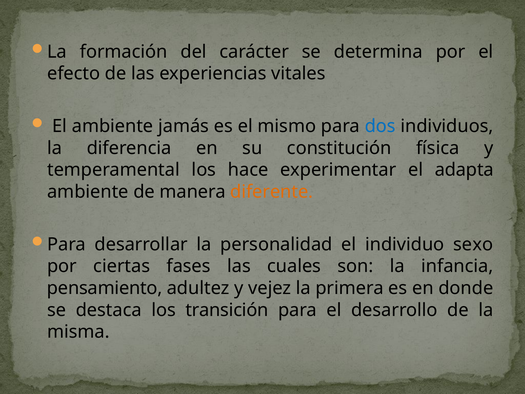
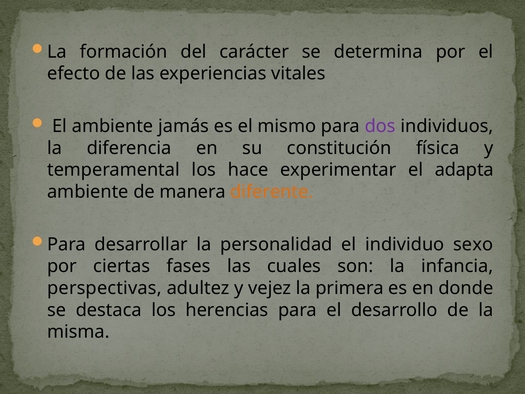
dos colour: blue -> purple
pensamiento: pensamiento -> perspectivas
transición: transición -> herencias
